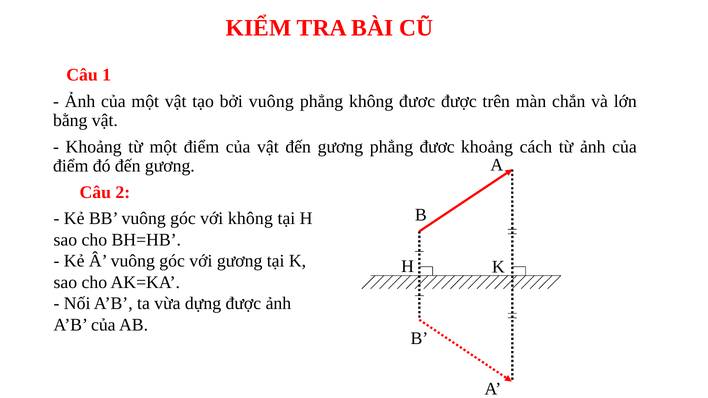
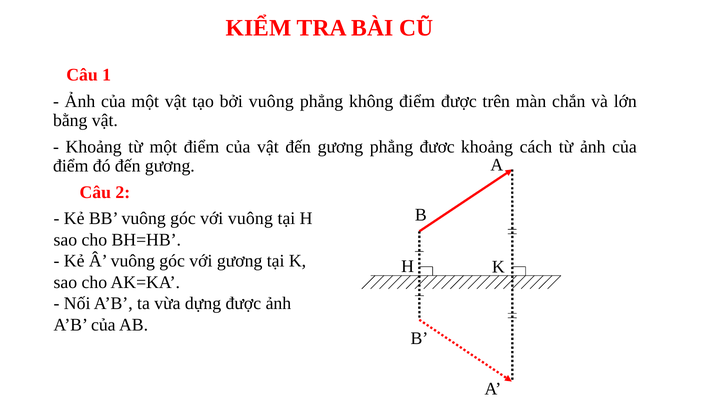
không đươc: đươc -> điểm
với không: không -> vuông
